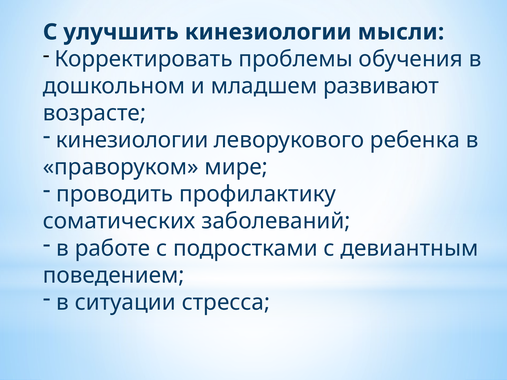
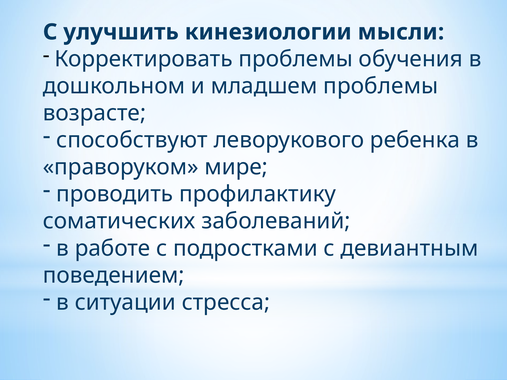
младшем развивают: развивают -> проблемы
кинезиологии at (132, 140): кинезиологии -> способствуют
